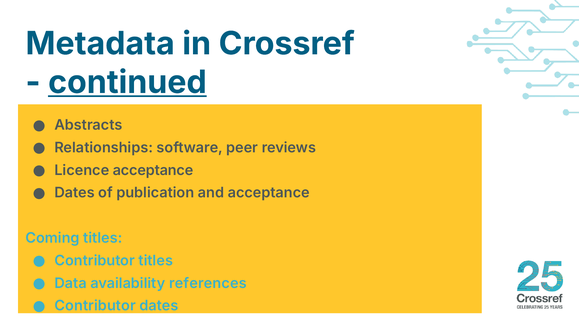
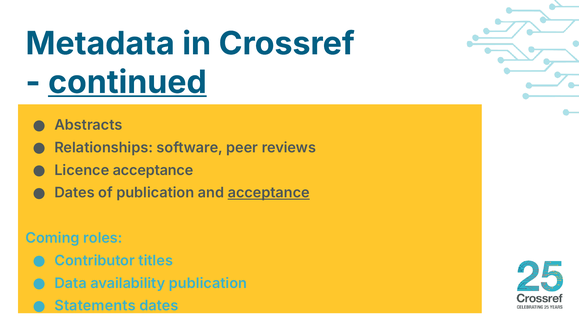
acceptance at (269, 193) underline: none -> present
Coming titles: titles -> roles
availability references: references -> publication
Contributor at (95, 306): Contributor -> Statements
